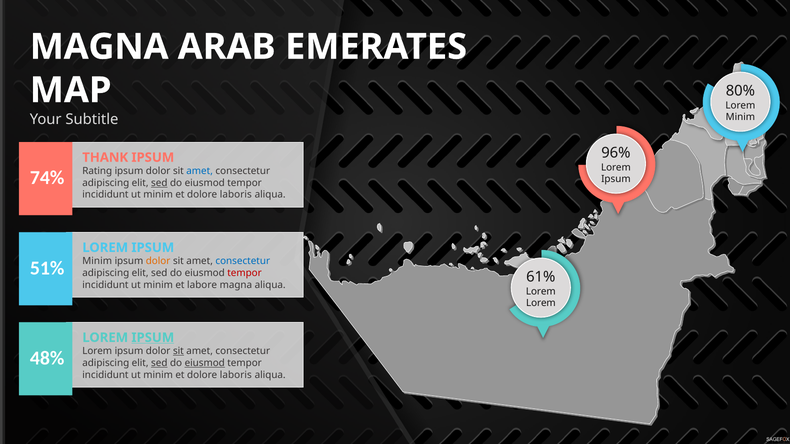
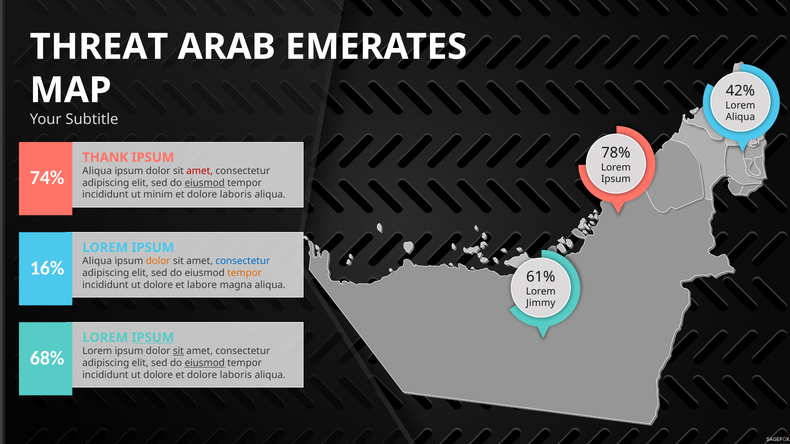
MAGNA at (99, 47): MAGNA -> THREAT
80%: 80% -> 42%
Minim at (740, 117): Minim -> Aliqua
96%: 96% -> 78%
Rating at (97, 171): Rating -> Aliqua
amet at (200, 171) colour: blue -> red
sed at (159, 183) underline: present -> none
eiusmod at (205, 183) underline: none -> present
Minim at (97, 261): Minim -> Aliqua
51%: 51% -> 16%
tempor at (245, 273) colour: red -> orange
minim at (158, 285): minim -> dolore
Lorem at (541, 303): Lorem -> Jimmy
48%: 48% -> 68%
sed at (159, 363) underline: present -> none
minim at (158, 375): minim -> dolore
